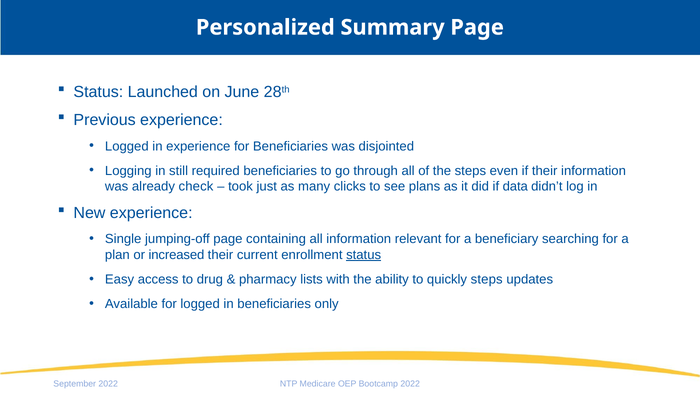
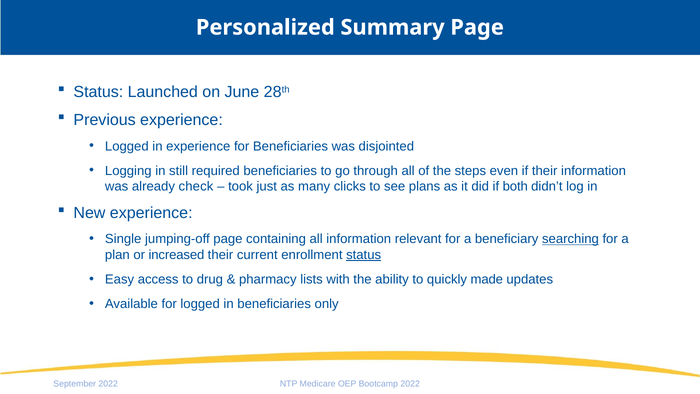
data: data -> both
searching underline: none -> present
quickly steps: steps -> made
